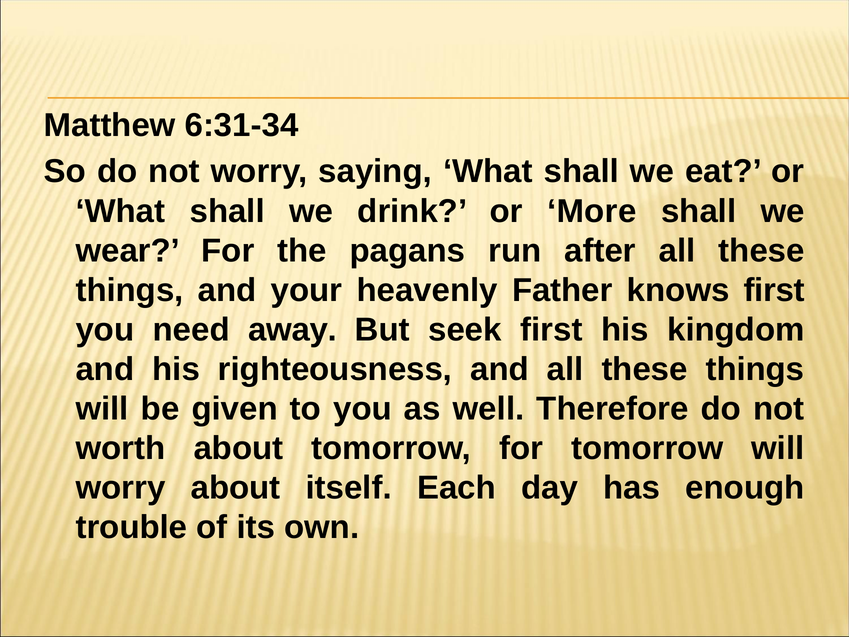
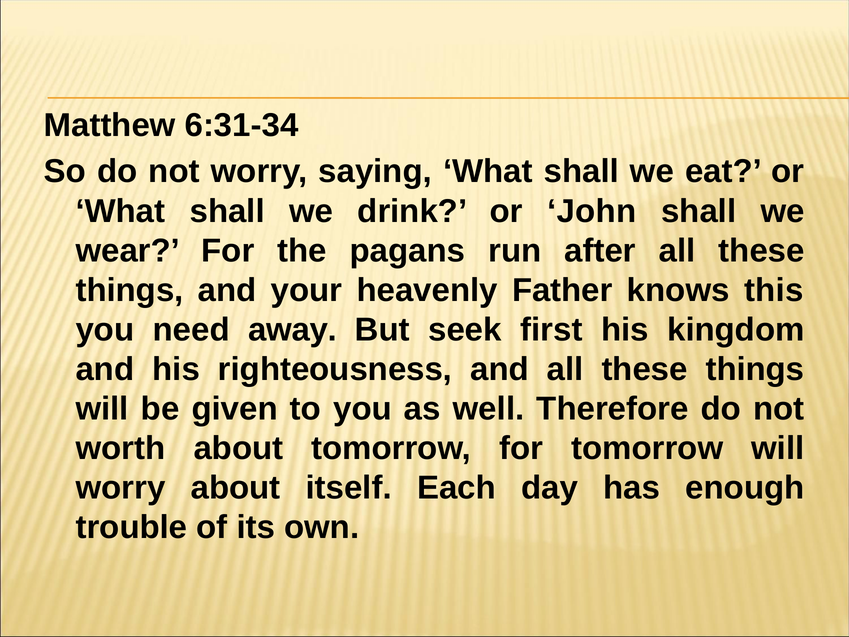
More: More -> John
knows first: first -> this
